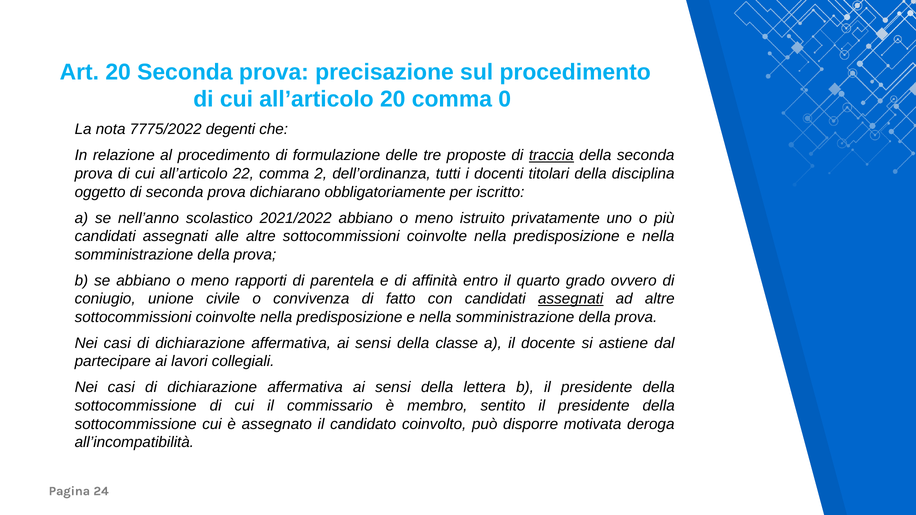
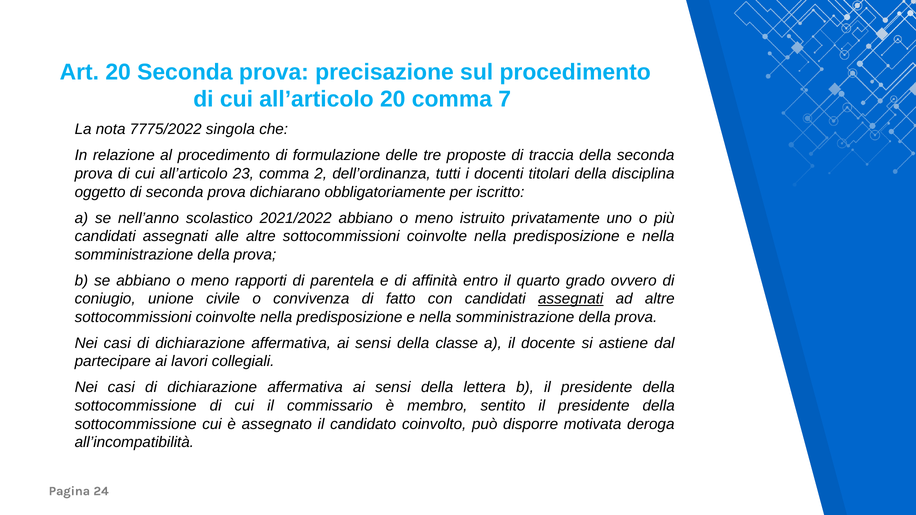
0: 0 -> 7
degenti: degenti -> singola
traccia underline: present -> none
22: 22 -> 23
